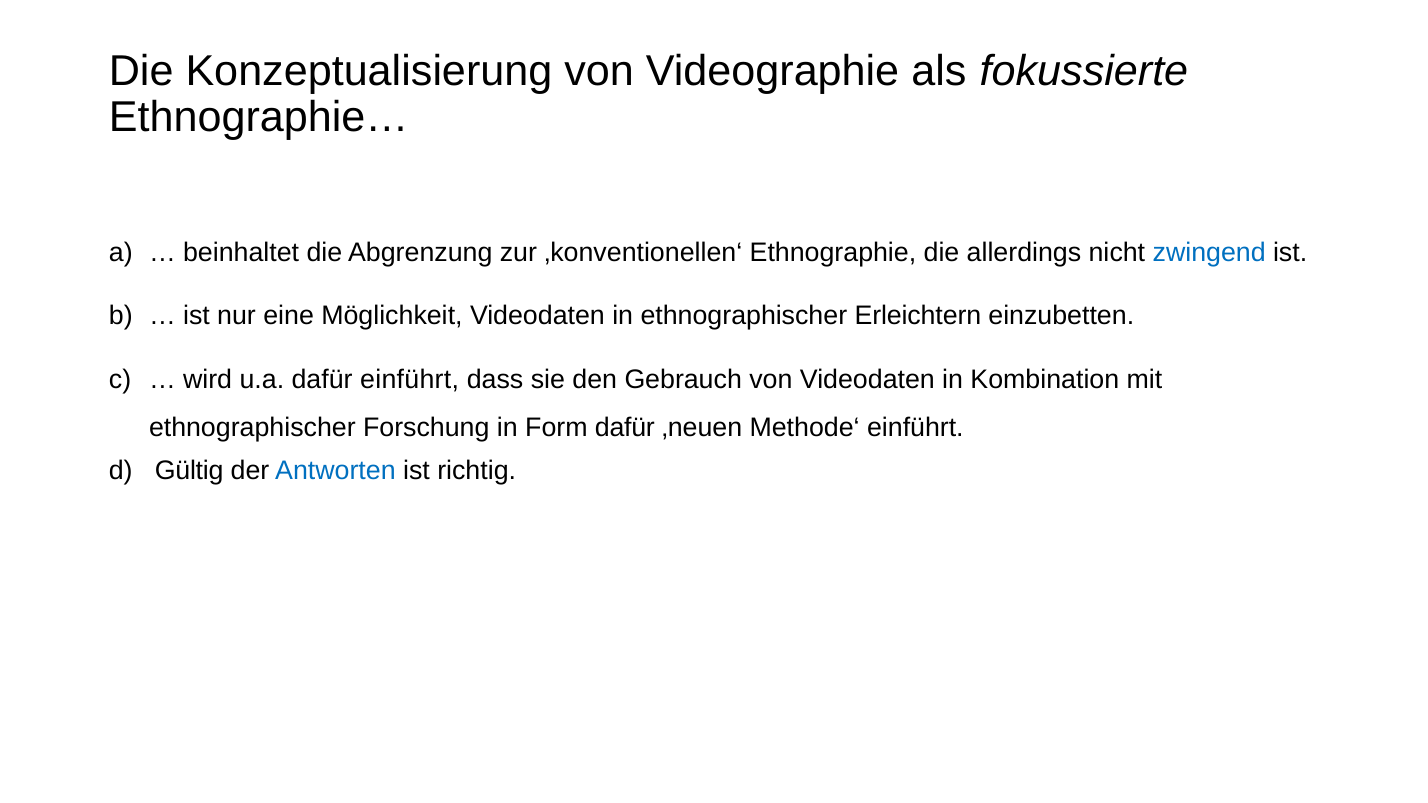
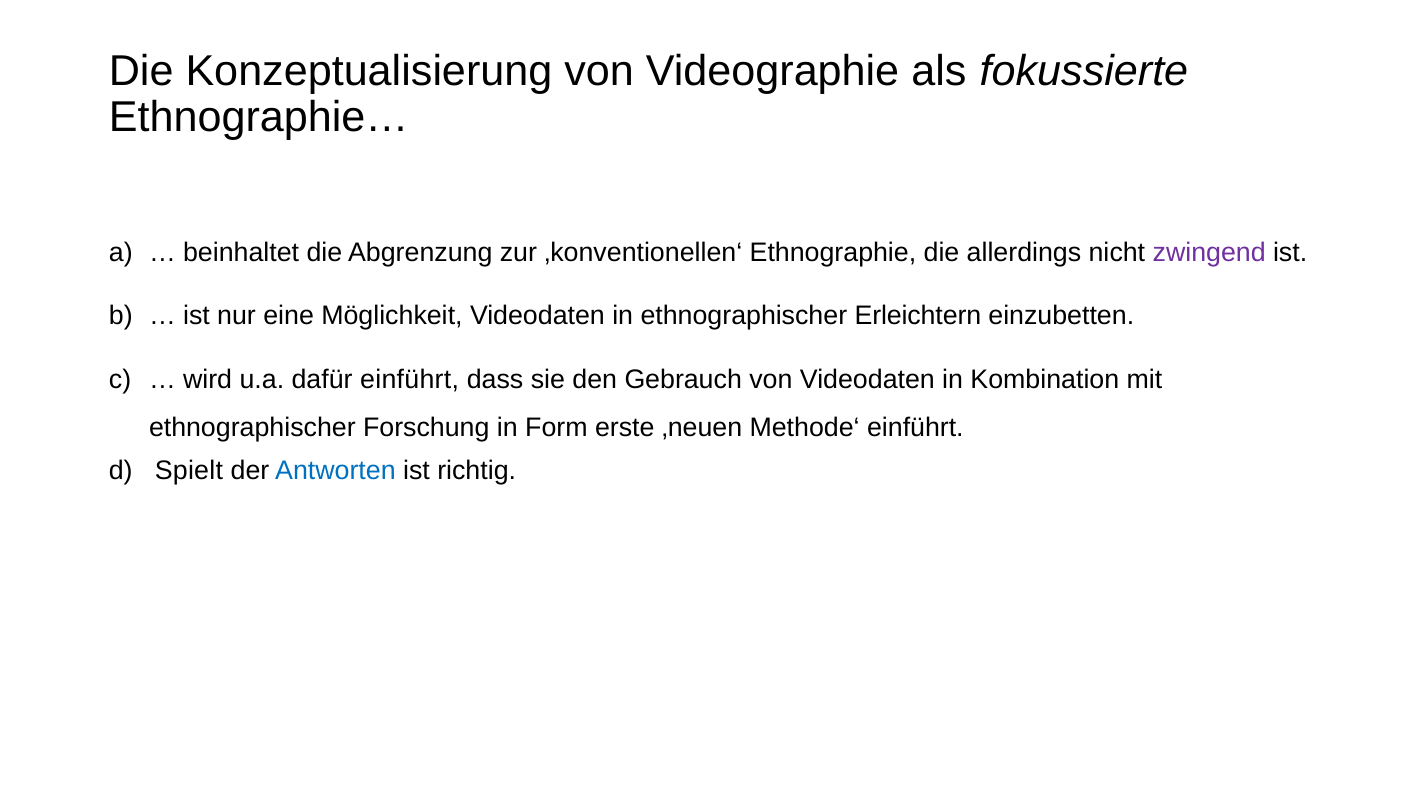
zwingend colour: blue -> purple
Form dafür: dafür -> erste
Gültig: Gültig -> Spielt
